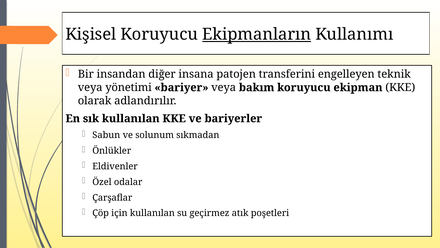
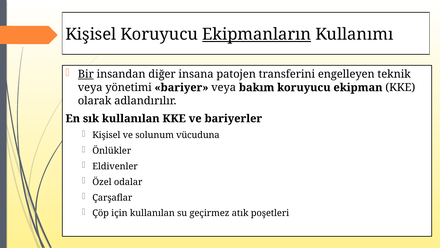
Bir underline: none -> present
Sabun at (106, 135): Sabun -> Kişisel
sıkmadan: sıkmadan -> vücuduna
